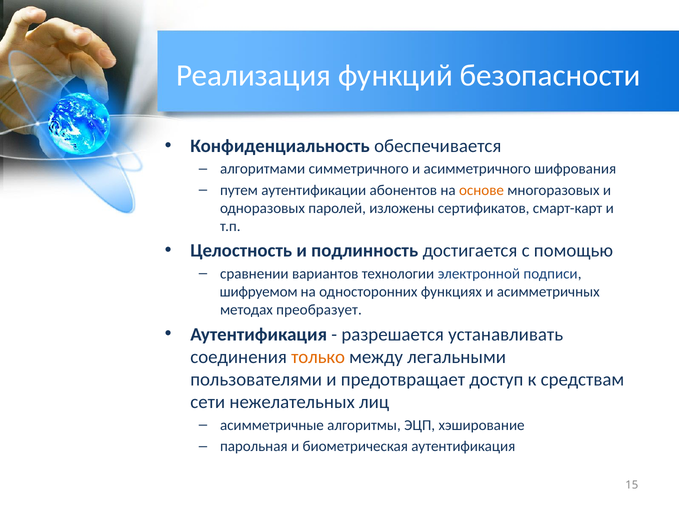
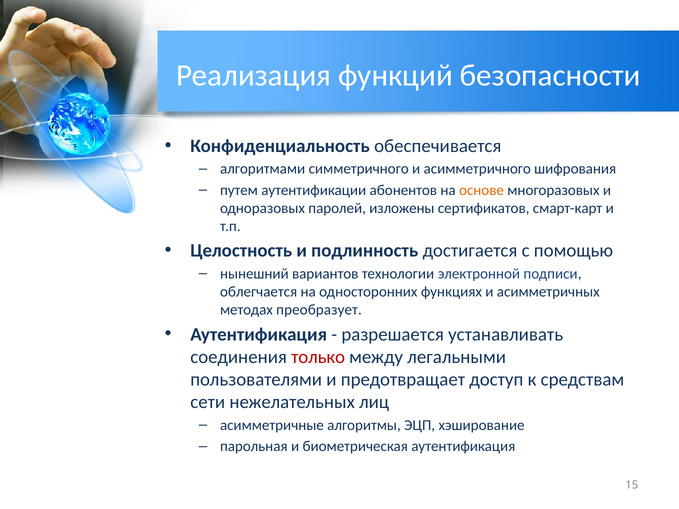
сравнении: сравнении -> нынешний
шифруемом: шифруемом -> облегчается
только colour: orange -> red
